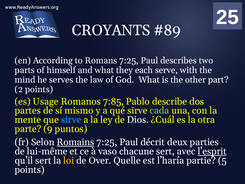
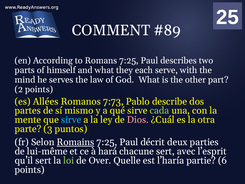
CROYANTS: CROYANTS -> COMMENT
Usage: Usage -> Allées
7:85: 7:85 -> 7:73
Dios colour: white -> pink
9: 9 -> 3
vaso: vaso -> hará
l’esprit underline: present -> none
loi colour: yellow -> light green
5: 5 -> 6
